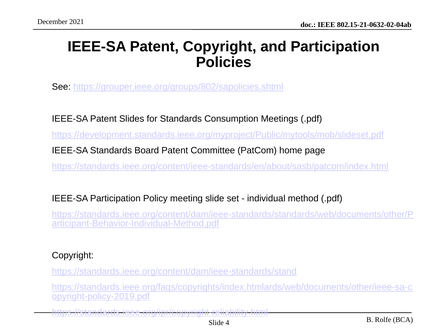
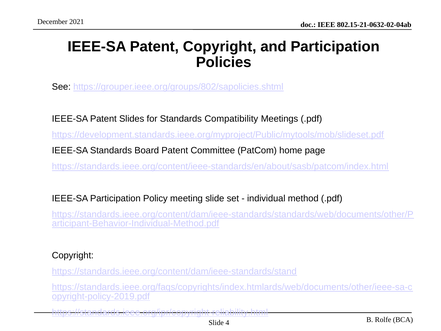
Consumption: Consumption -> Compatibility
